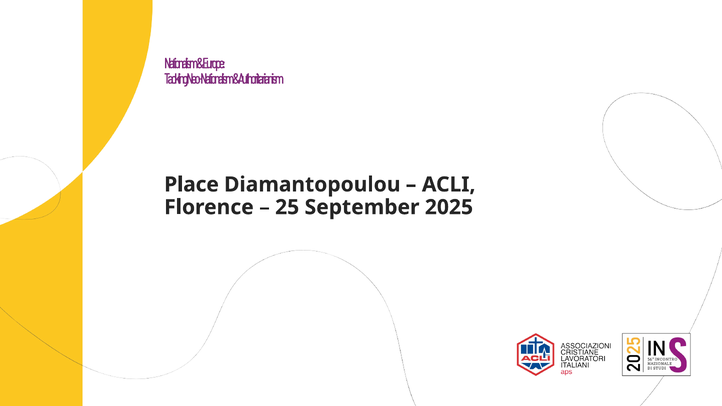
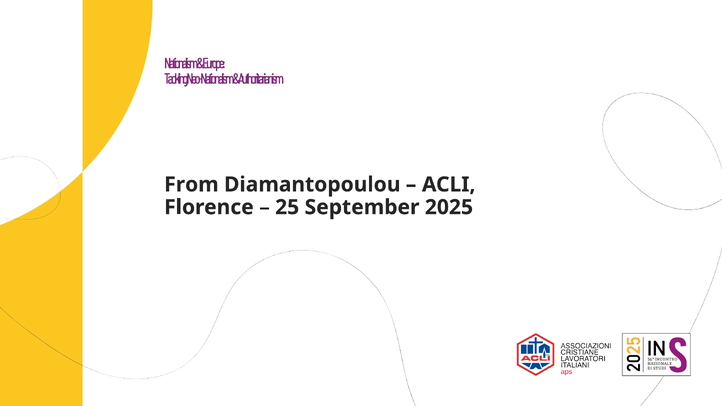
Place: Place -> From
